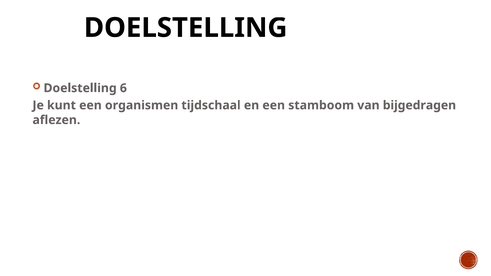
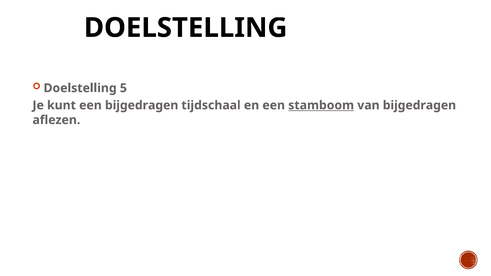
Doelstelling 6: 6 -> 5
een organismen: organismen -> bijgedragen
stamboom underline: none -> present
